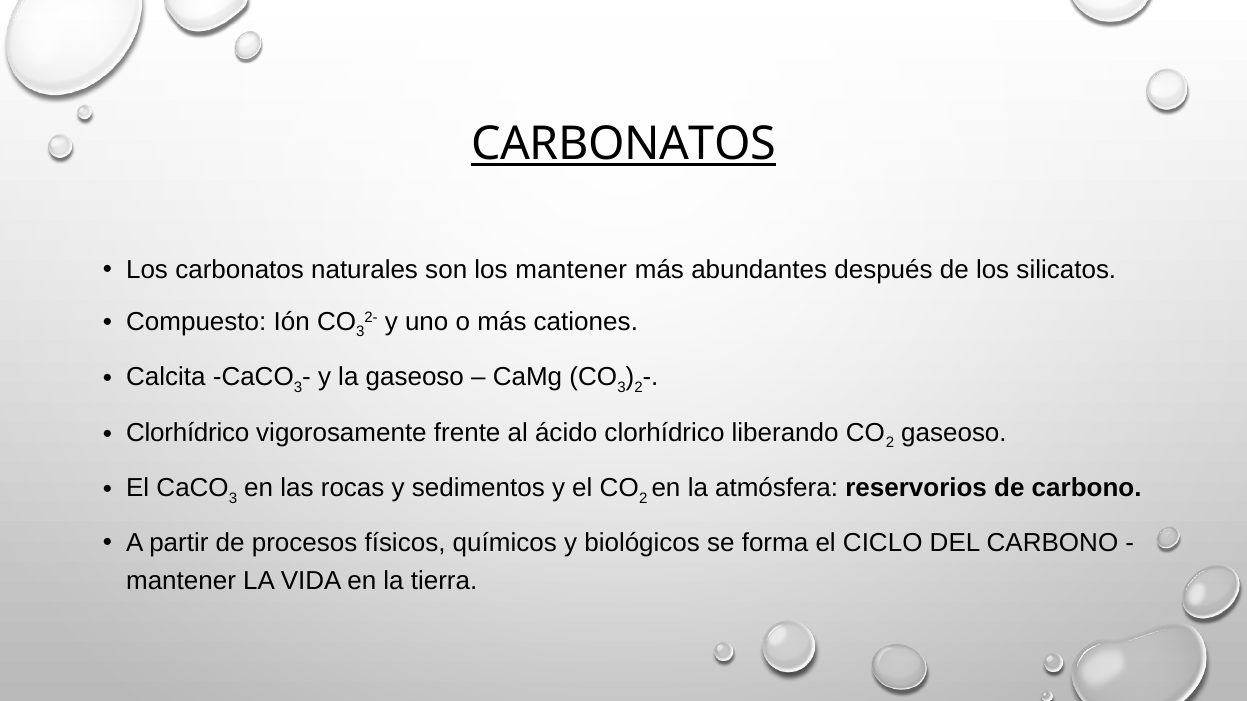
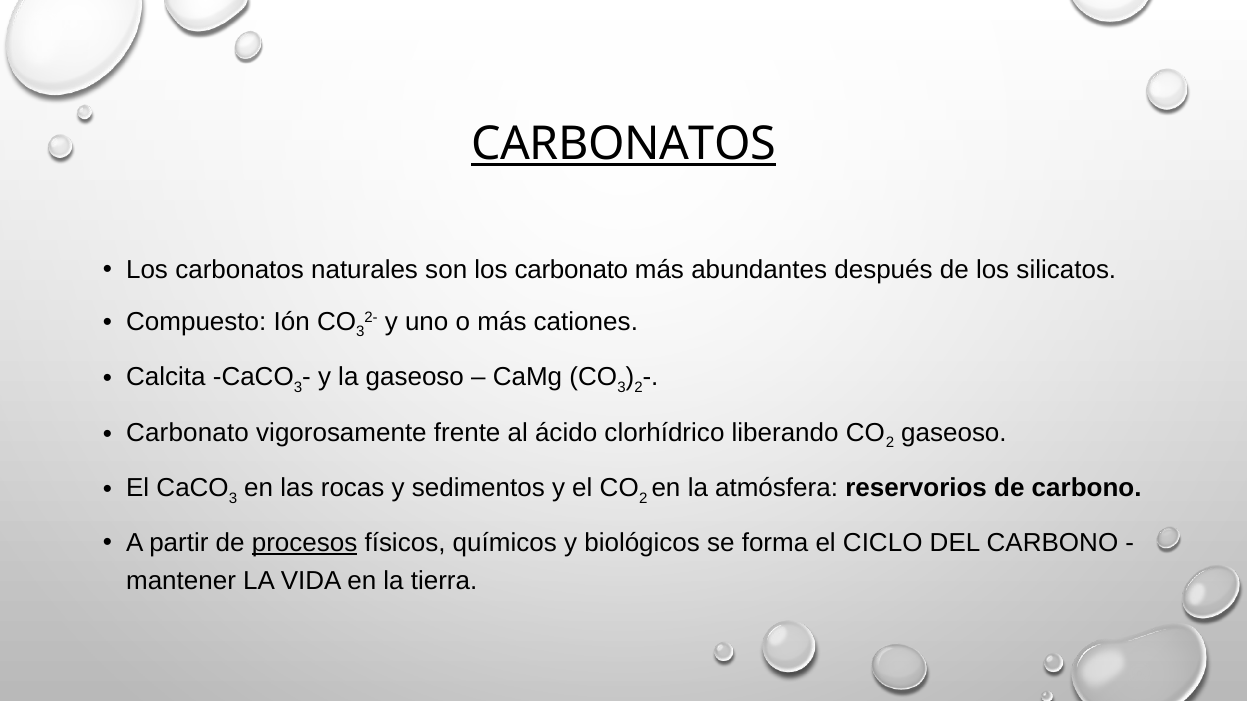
los mantener: mantener -> carbonato
Clorhídrico at (188, 433): Clorhídrico -> Carbonato
procesos underline: none -> present
